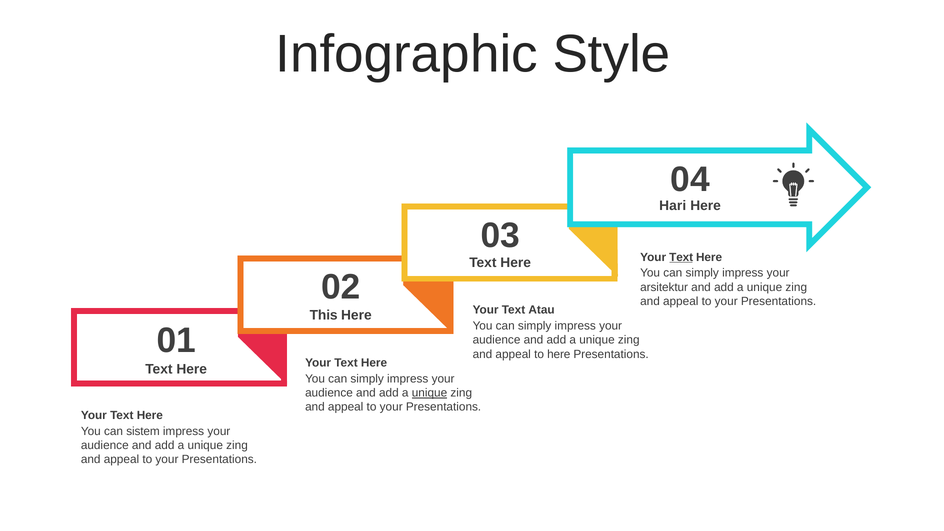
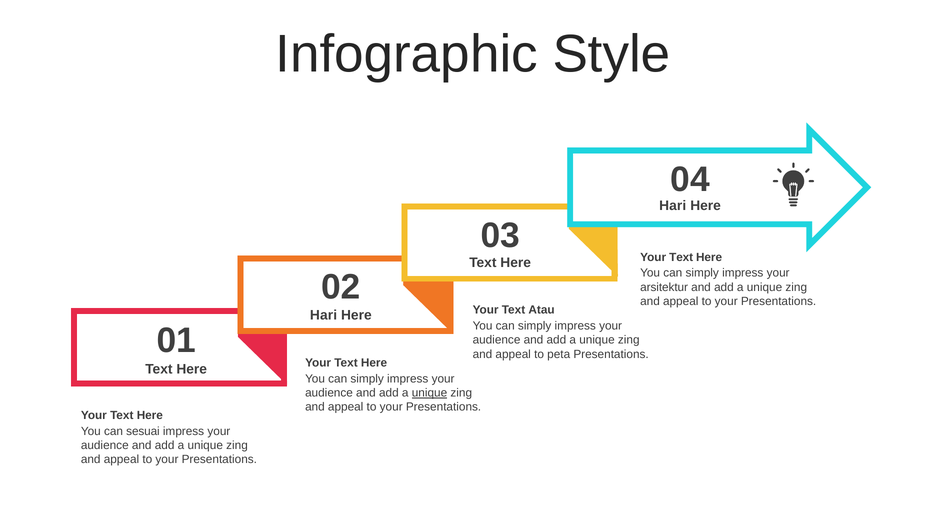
Text at (681, 257) underline: present -> none
This at (324, 315): This -> Hari
to here: here -> peta
sistem: sistem -> sesuai
